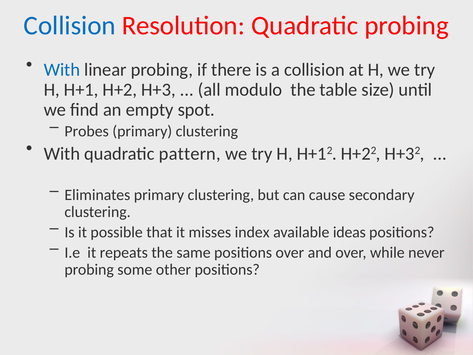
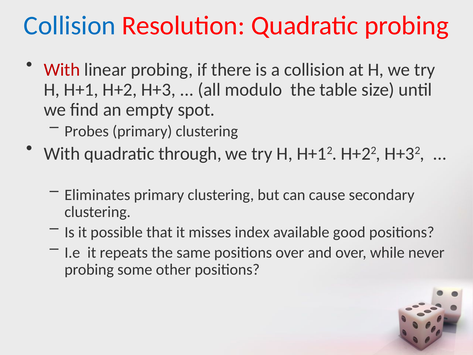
With at (62, 70) colour: blue -> red
pattern: pattern -> through
ideas: ideas -> good
